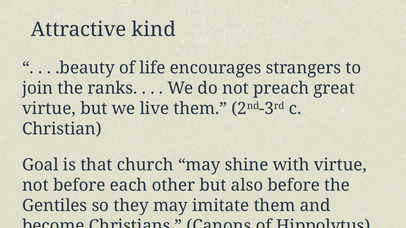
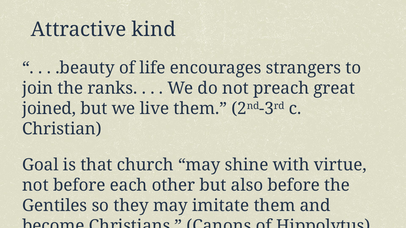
virtue at (49, 109): virtue -> joined
